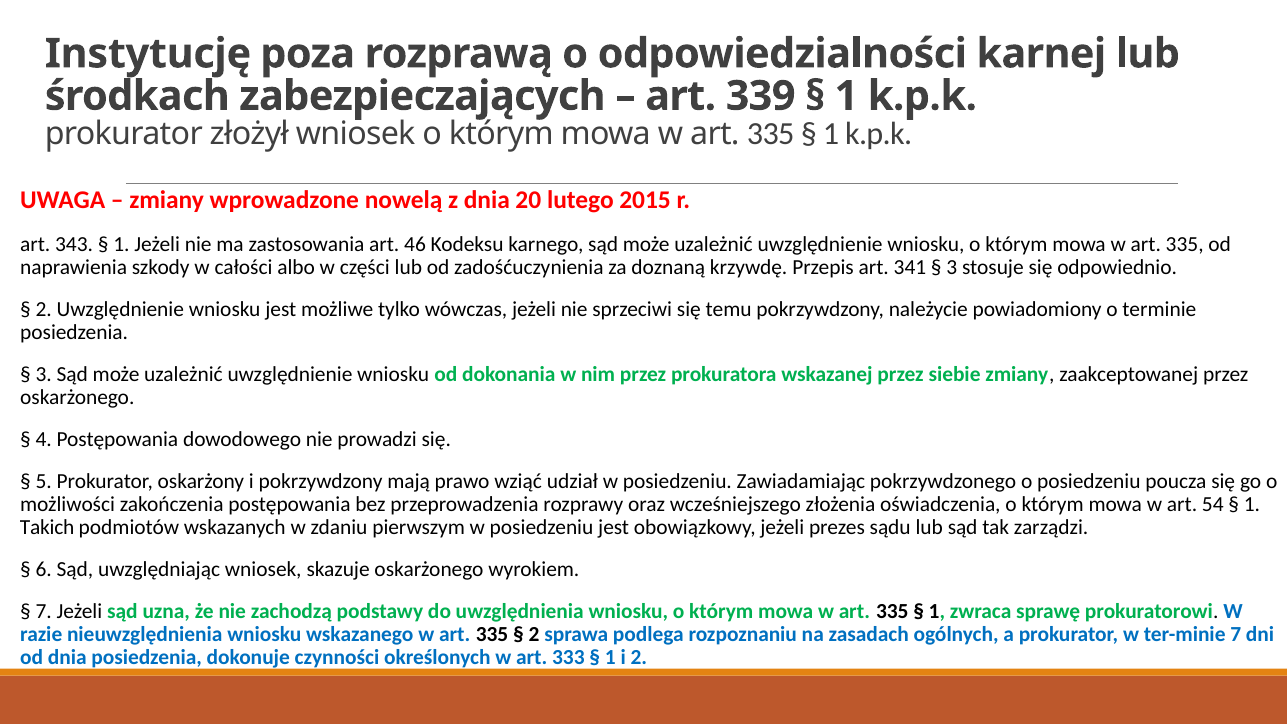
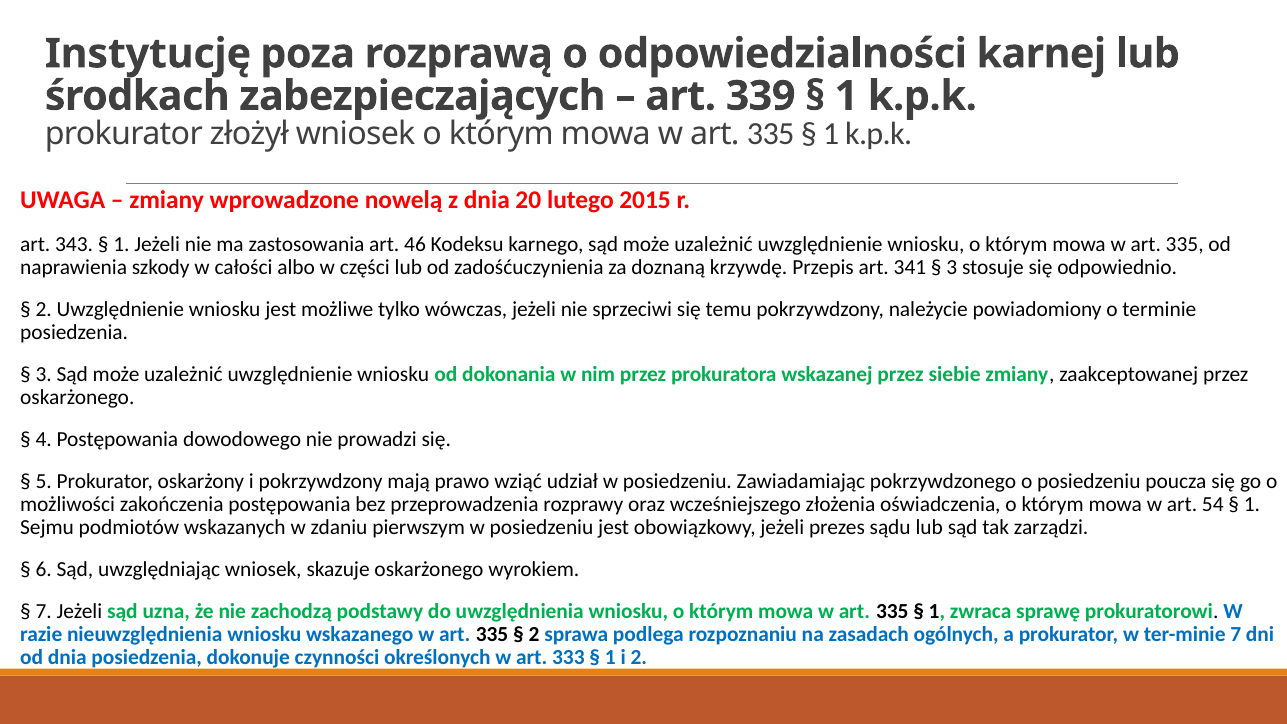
Takich: Takich -> Sejmu
